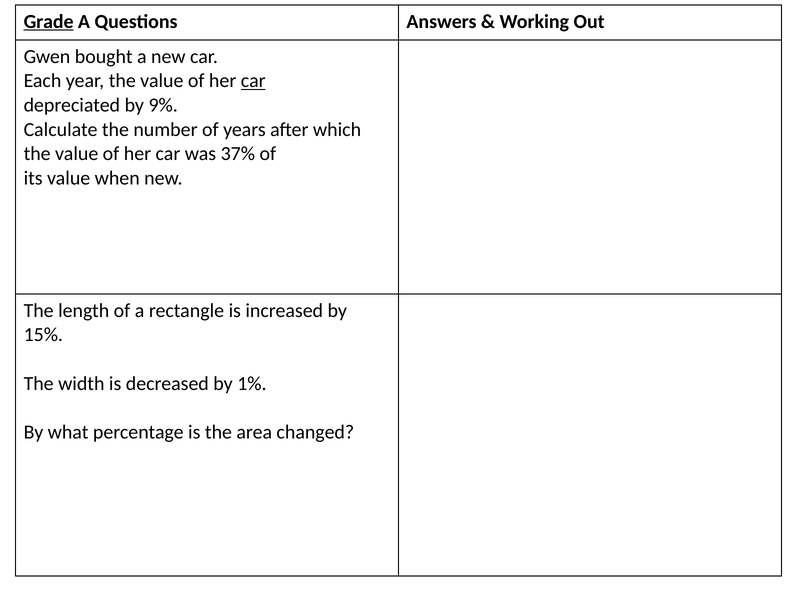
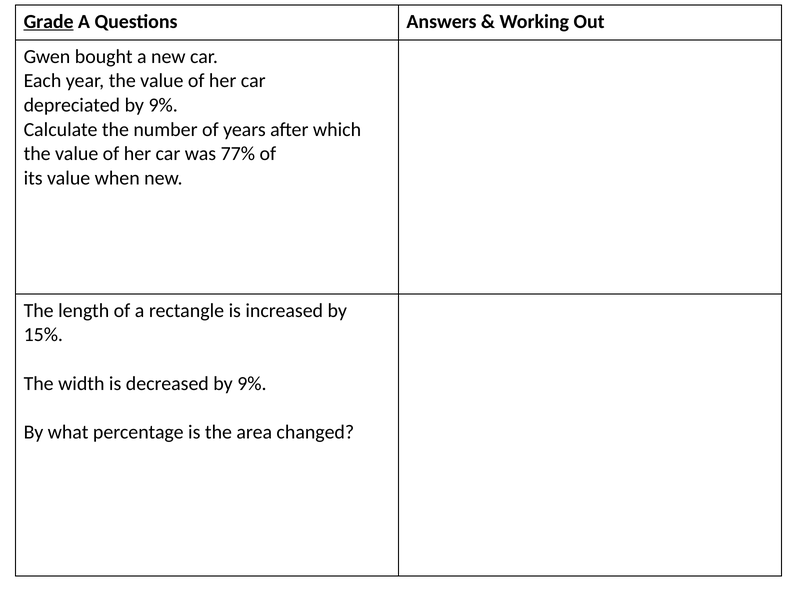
car at (253, 81) underline: present -> none
37%: 37% -> 77%
decreased by 1%: 1% -> 9%
